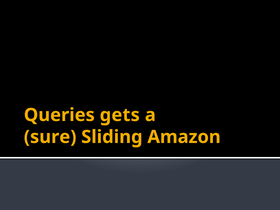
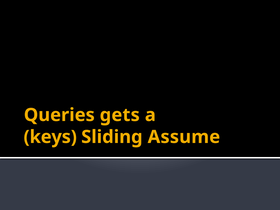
sure: sure -> keys
Amazon: Amazon -> Assume
